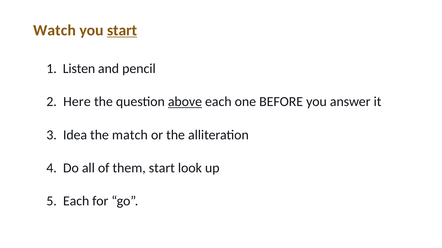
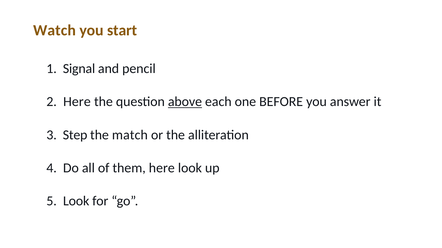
start at (122, 30) underline: present -> none
Listen: Listen -> Signal
Idea: Idea -> Step
them start: start -> here
5 Each: Each -> Look
